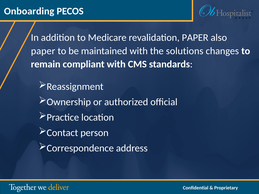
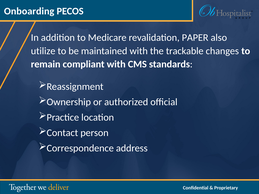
paper at (43, 51): paper -> utilize
solutions: solutions -> trackable
